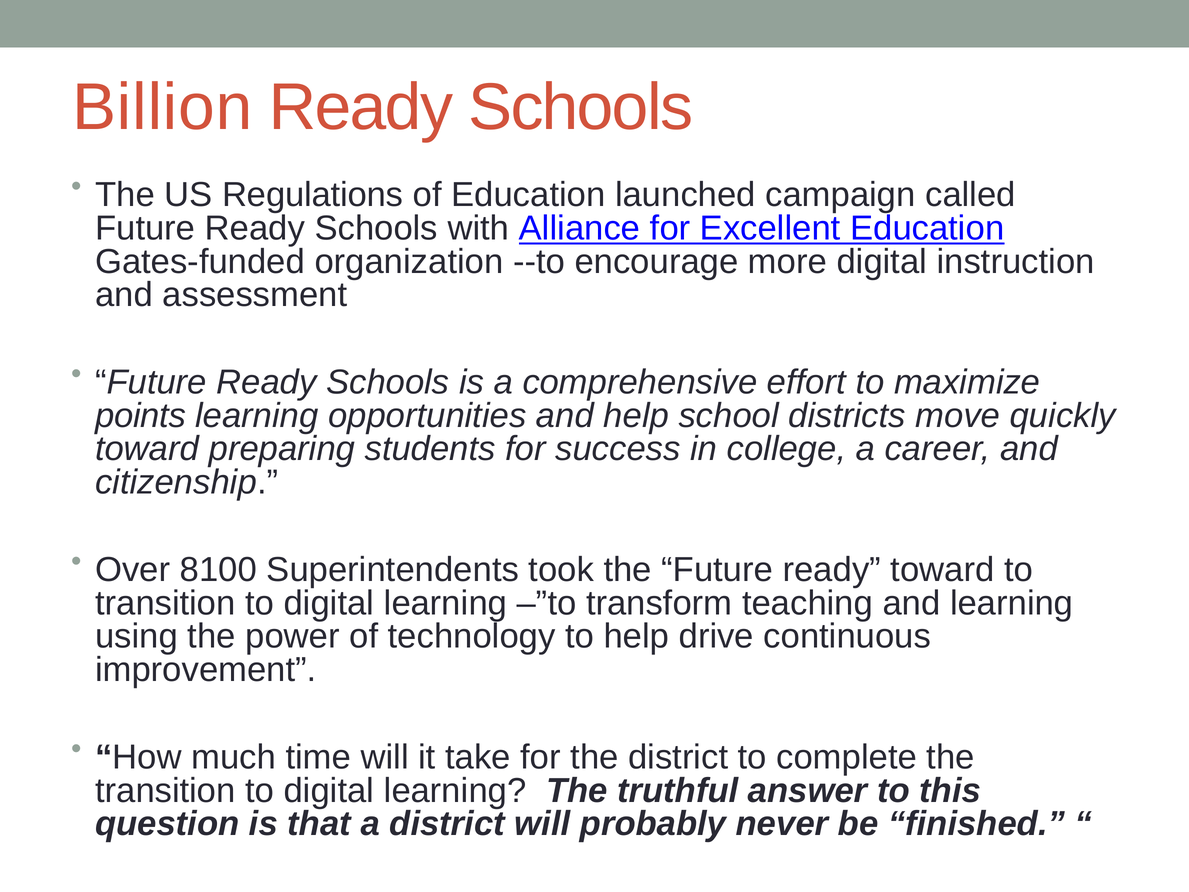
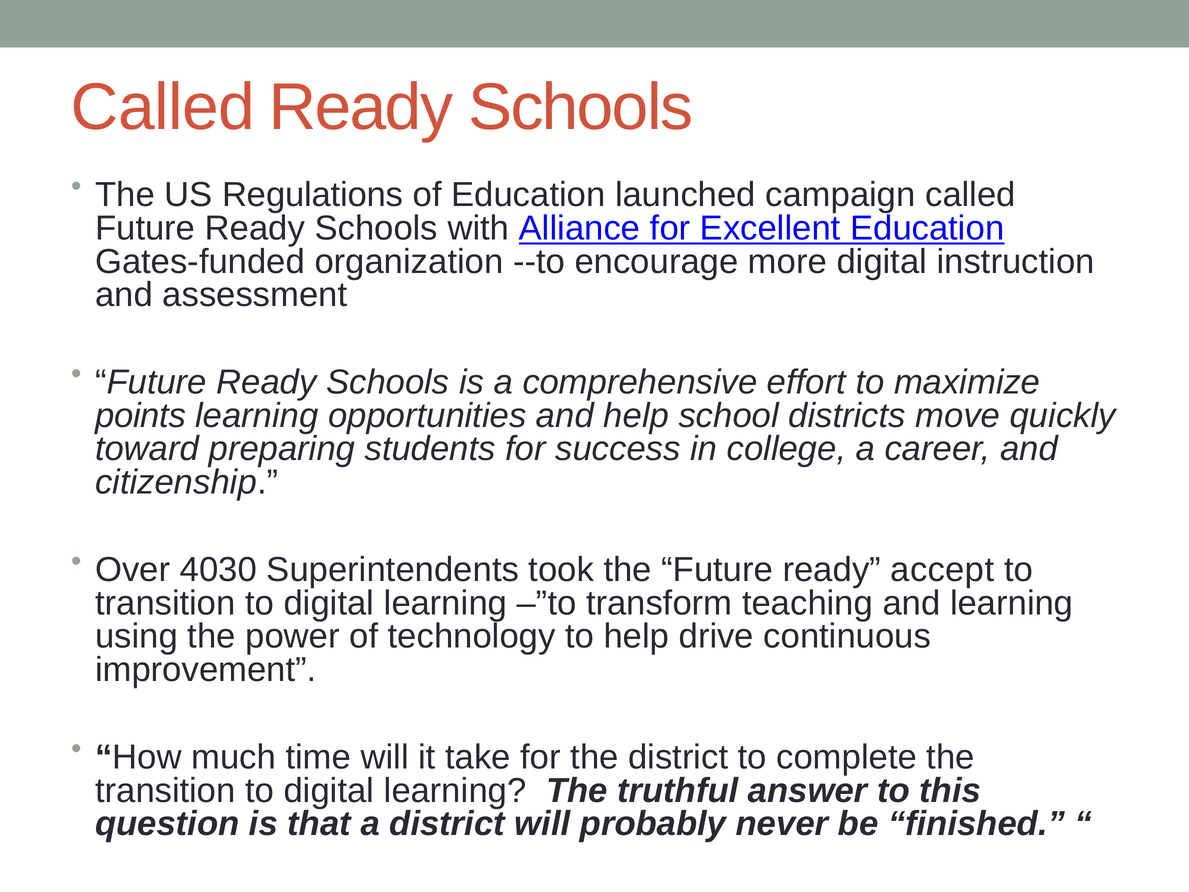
Billion at (162, 107): Billion -> Called
8100: 8100 -> 4030
ready toward: toward -> accept
